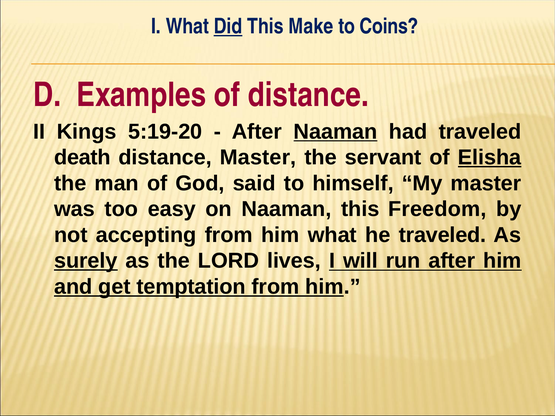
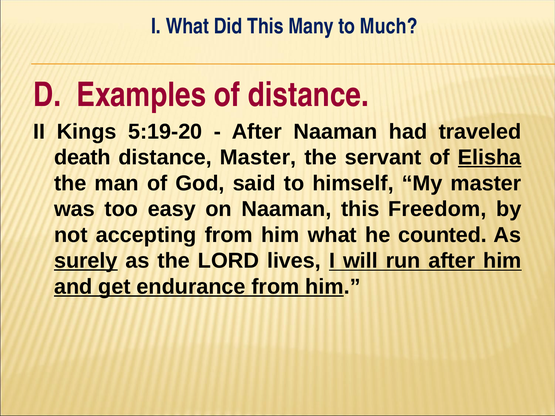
Did underline: present -> none
Make: Make -> Many
Coins: Coins -> Much
Naaman at (335, 132) underline: present -> none
he traveled: traveled -> counted
temptation: temptation -> endurance
